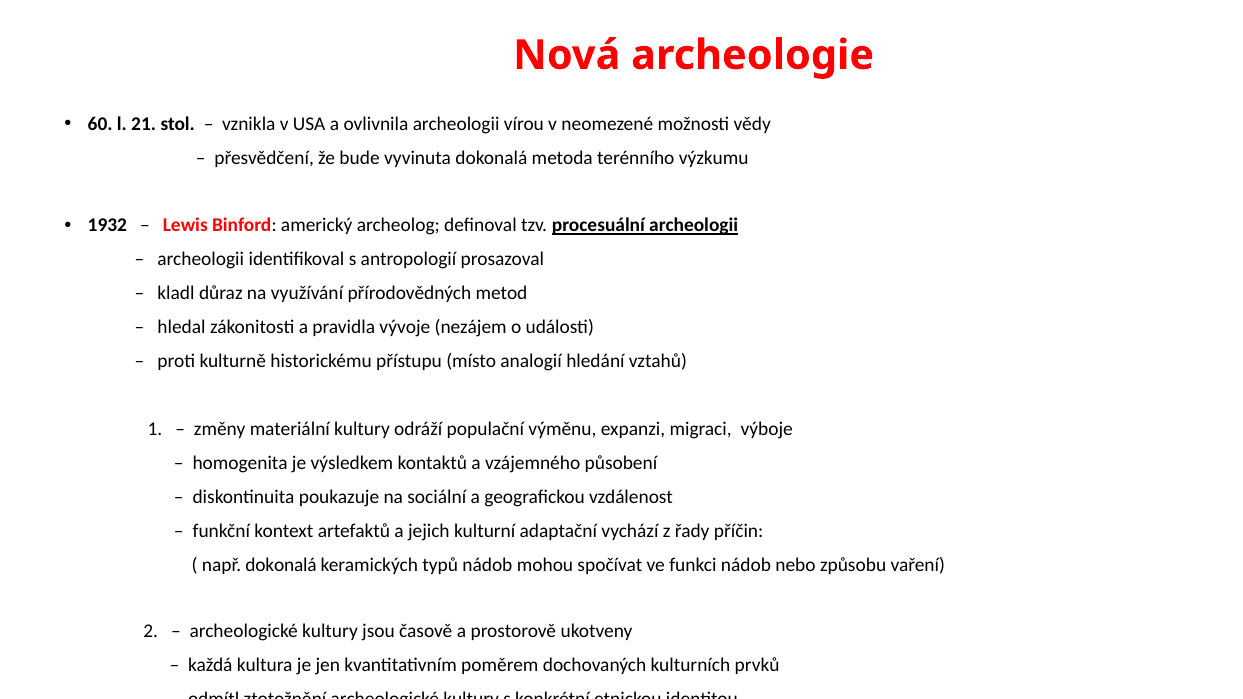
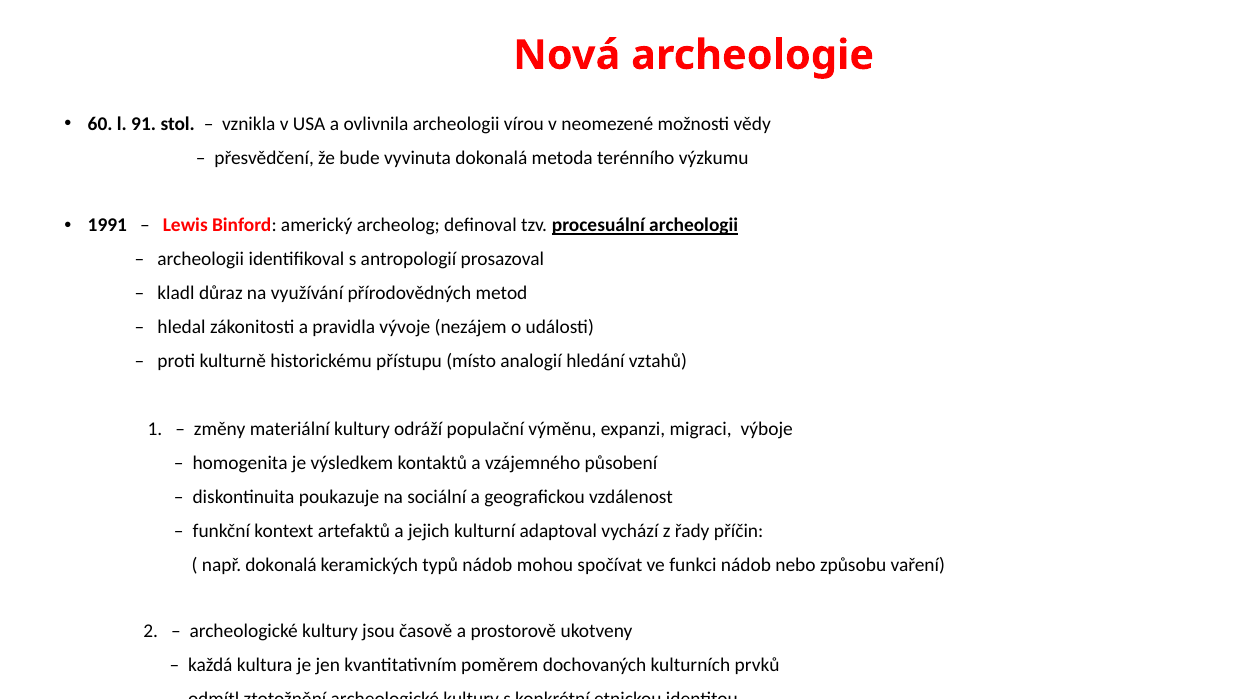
21: 21 -> 91
1932: 1932 -> 1991
adaptační: adaptační -> adaptoval
